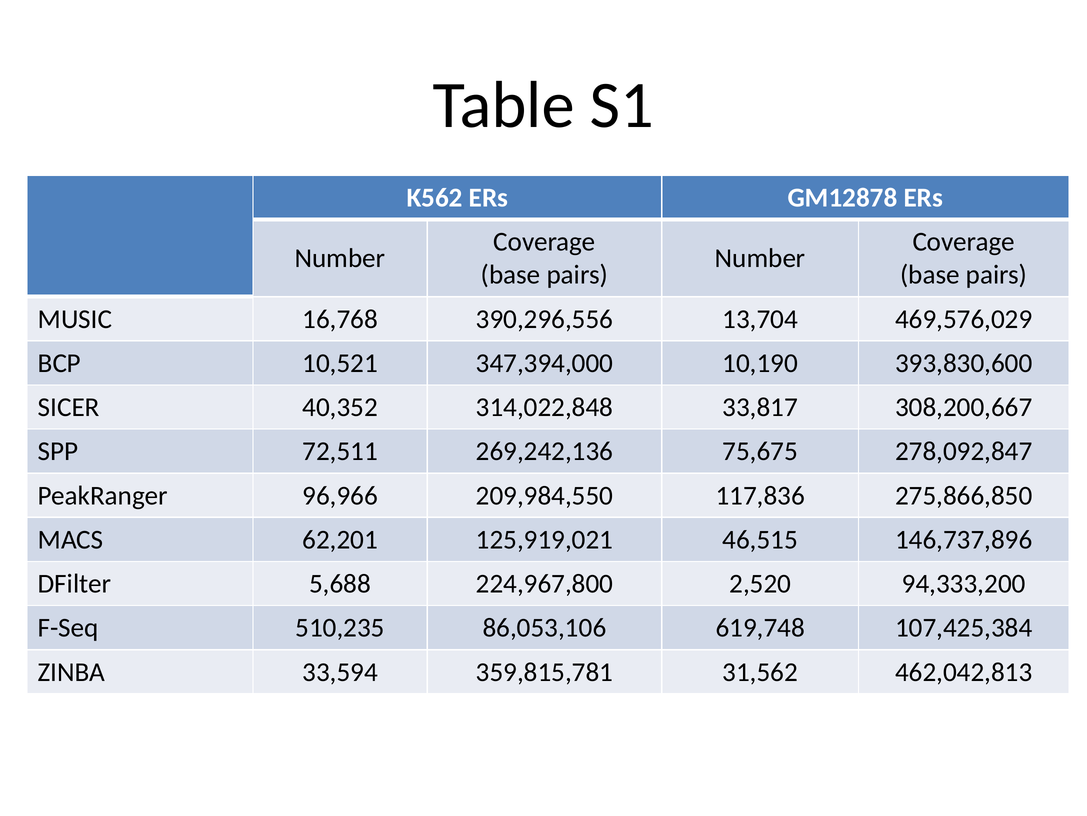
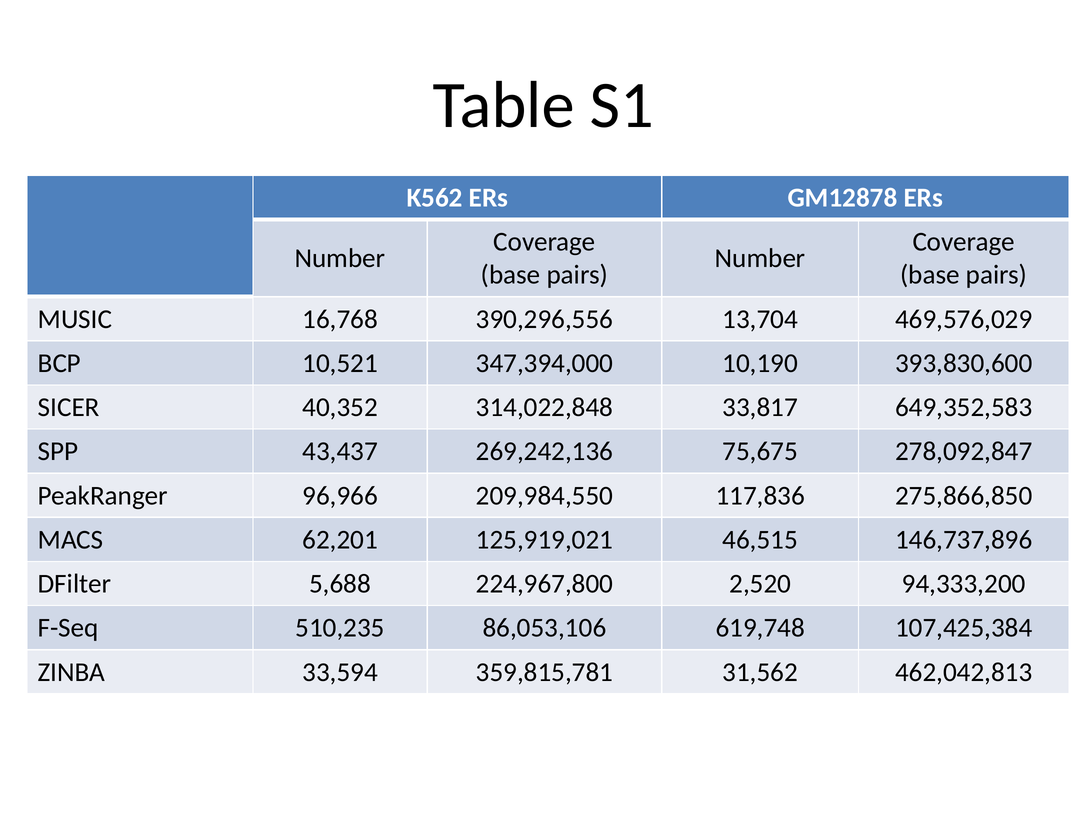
308,200,667: 308,200,667 -> 649,352,583
72,511: 72,511 -> 43,437
